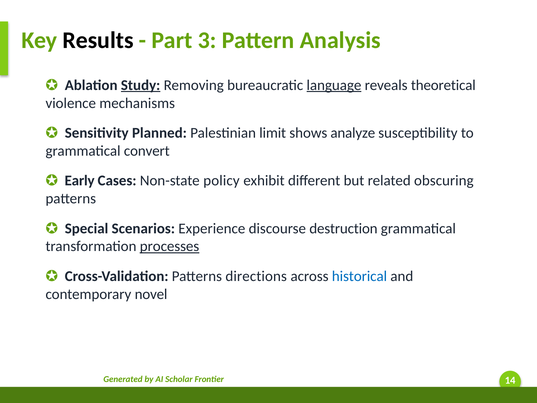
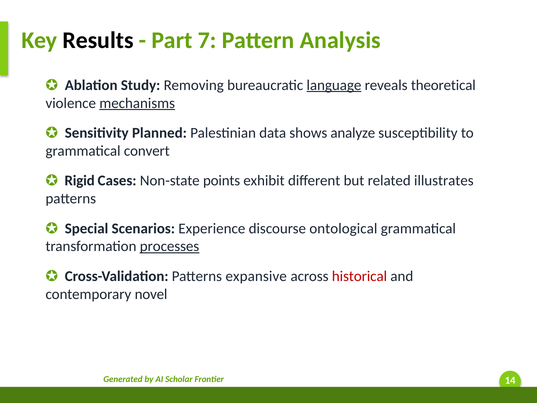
3: 3 -> 7
Study underline: present -> none
mechanisms underline: none -> present
limit: limit -> data
Early: Early -> Rigid
policy: policy -> points
obscuring: obscuring -> illustrates
destruction: destruction -> ontological
directions: directions -> expansive
historical colour: blue -> red
